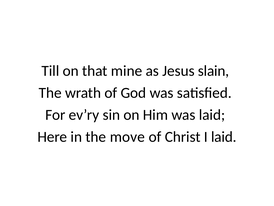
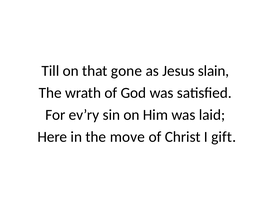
mine: mine -> gone
I laid: laid -> gift
